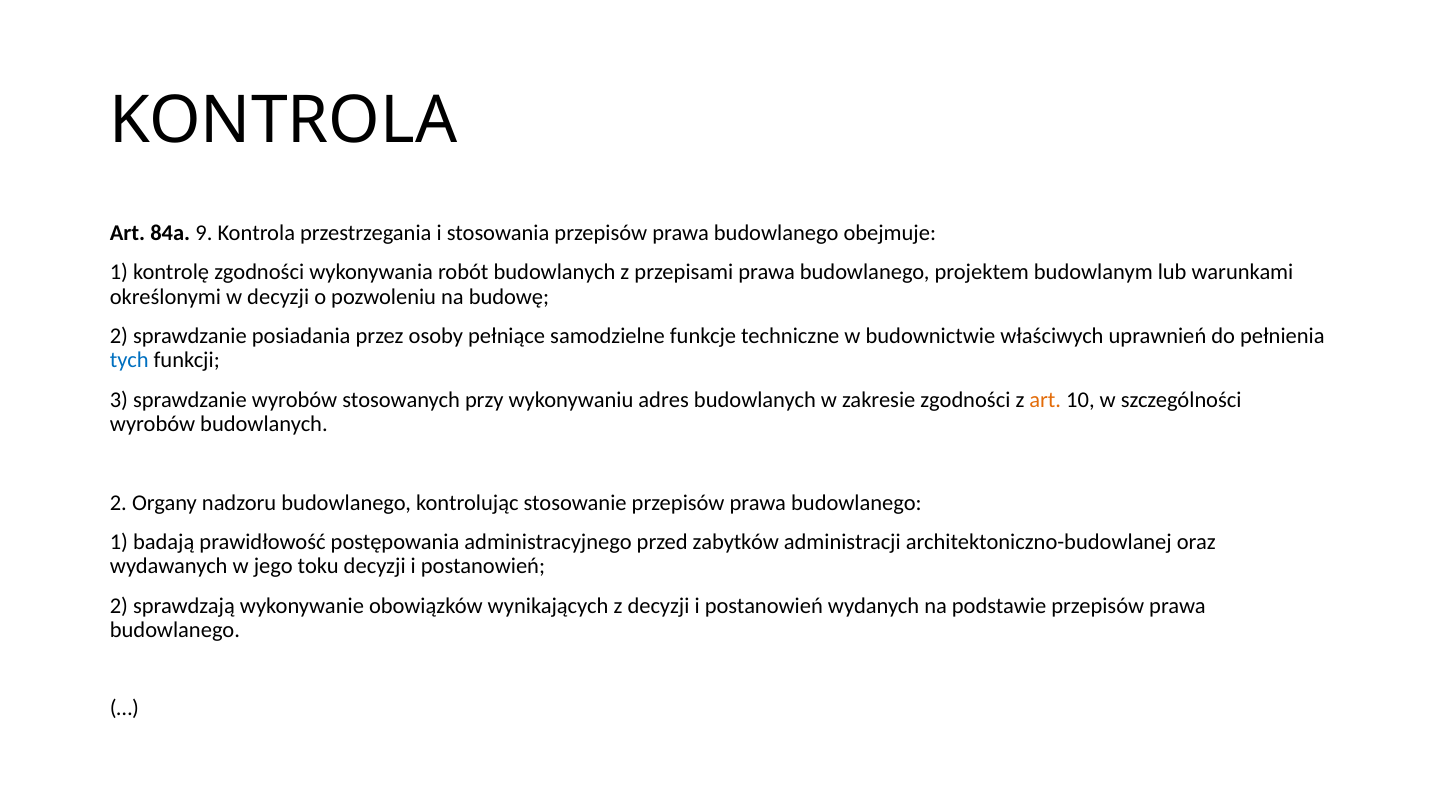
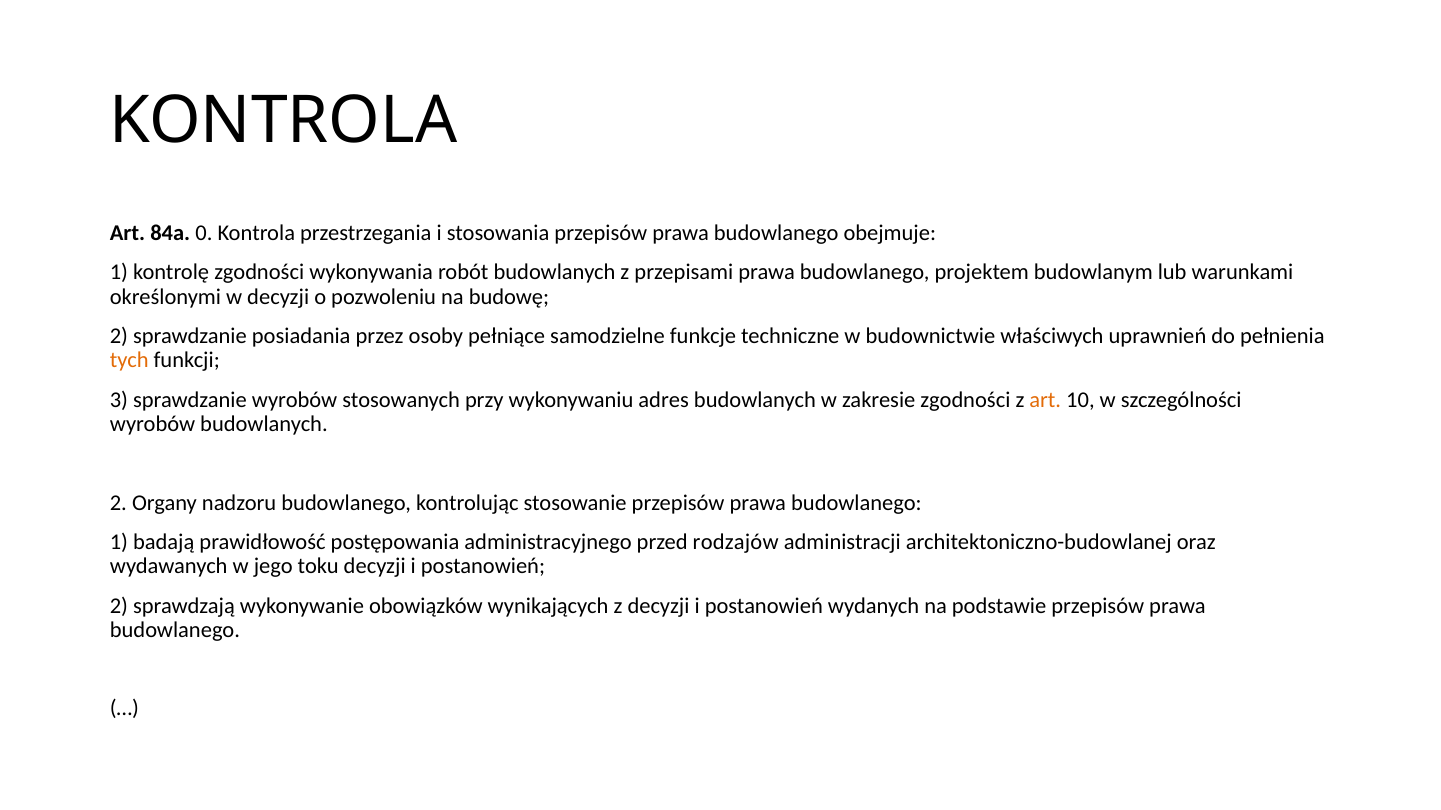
9: 9 -> 0
tych colour: blue -> orange
zabytków: zabytków -> rodzajów
